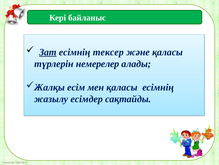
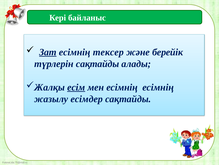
және қаласы: қаласы -> берейік
түрлерін немерелер: немерелер -> сақтайды
есім underline: none -> present
мен қаласы: қаласы -> есімнің
